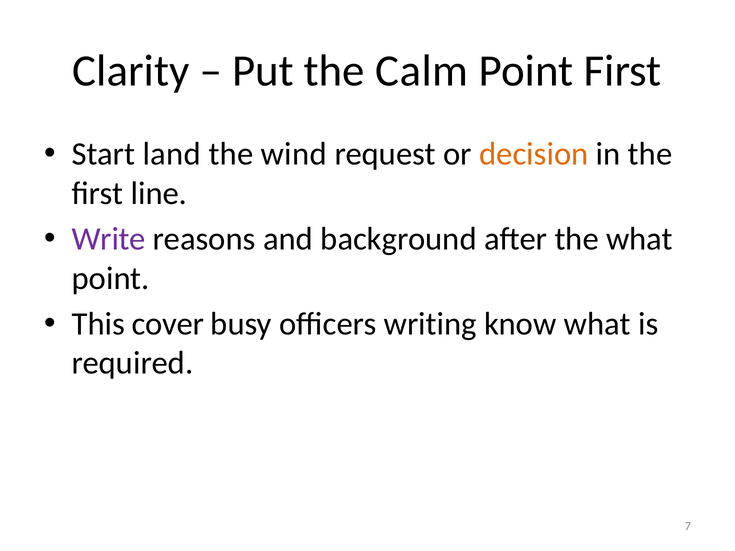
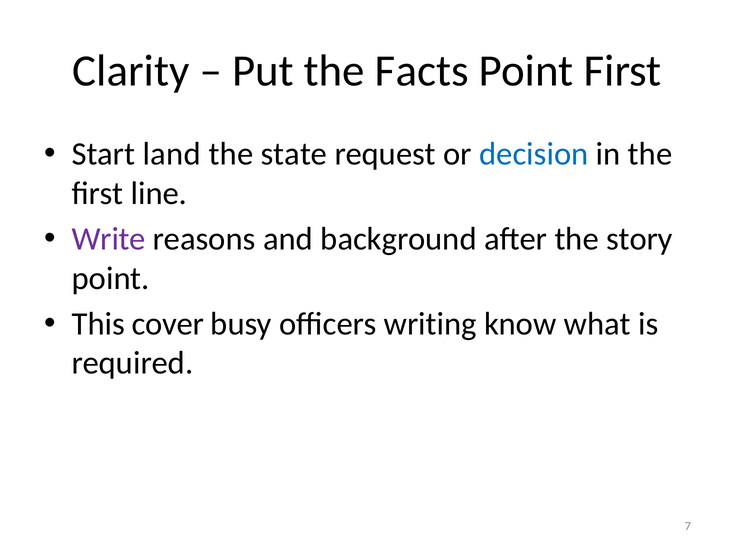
Calm: Calm -> Facts
wind: wind -> state
decision colour: orange -> blue
the what: what -> story
